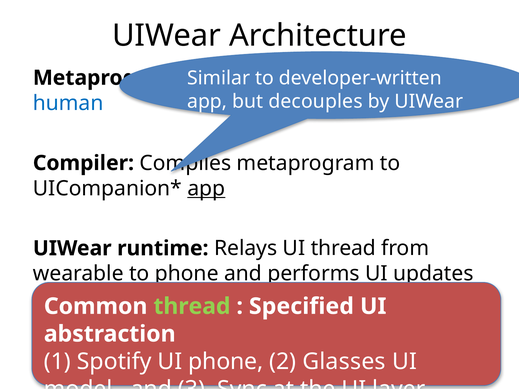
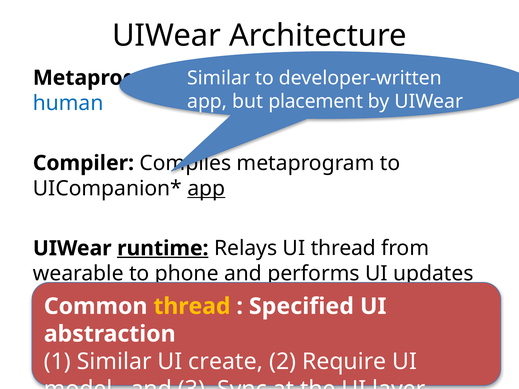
decouples: decouples -> placement
runtime underline: none -> present
thread at (192, 307) colour: light green -> yellow
1 Spotify: Spotify -> Similar
UI phone: phone -> create
Glasses: Glasses -> Require
